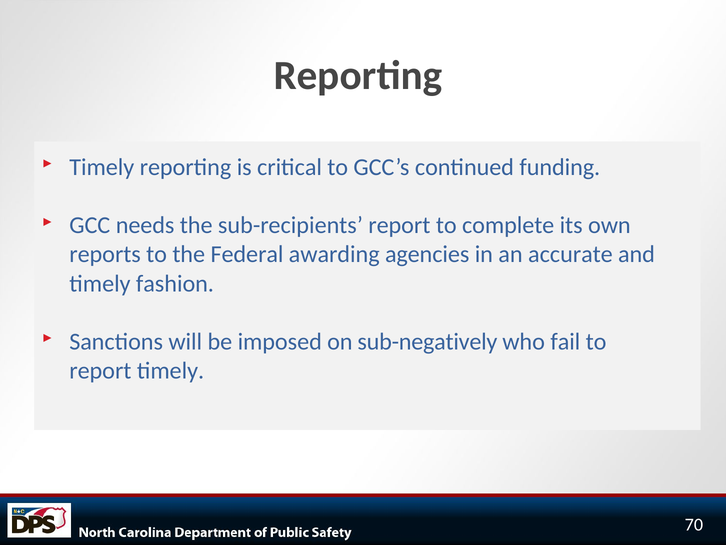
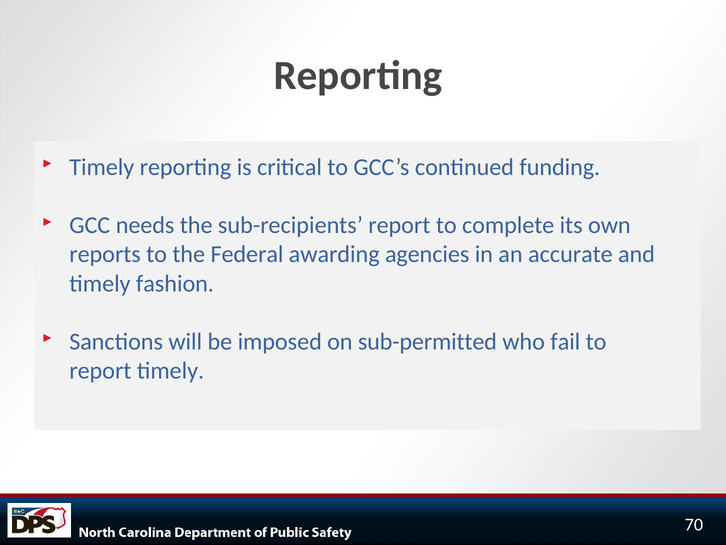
sub-negatively: sub-negatively -> sub-permitted
